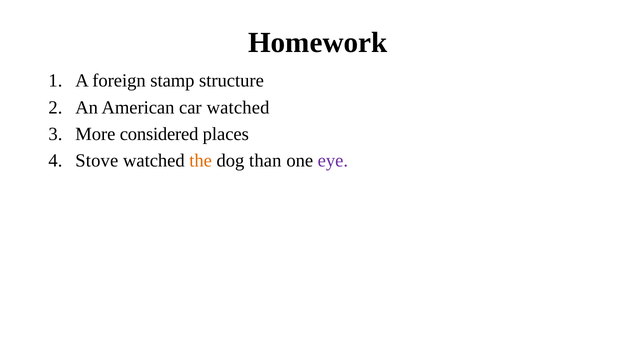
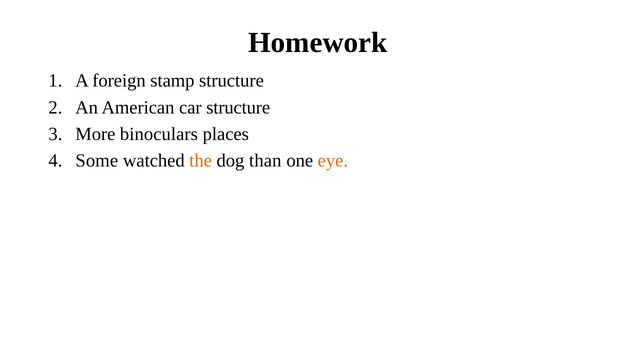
car watched: watched -> structure
considered: considered -> binoculars
Stove: Stove -> Some
eye colour: purple -> orange
